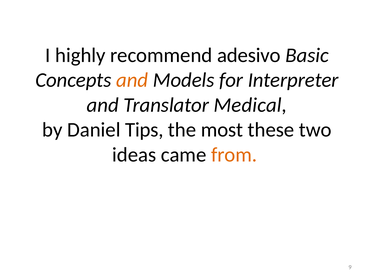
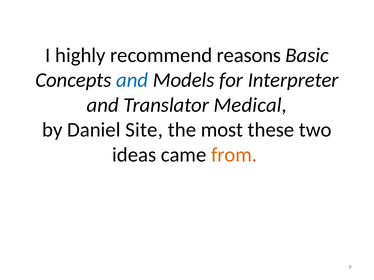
adesivo: adesivo -> reasons
and at (132, 80) colour: orange -> blue
Tips: Tips -> Site
